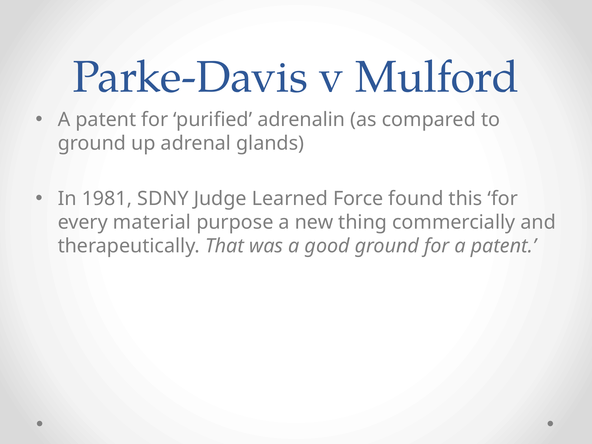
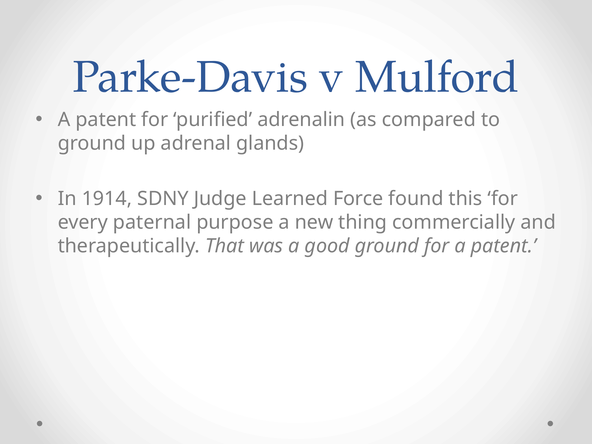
1981: 1981 -> 1914
material: material -> paternal
